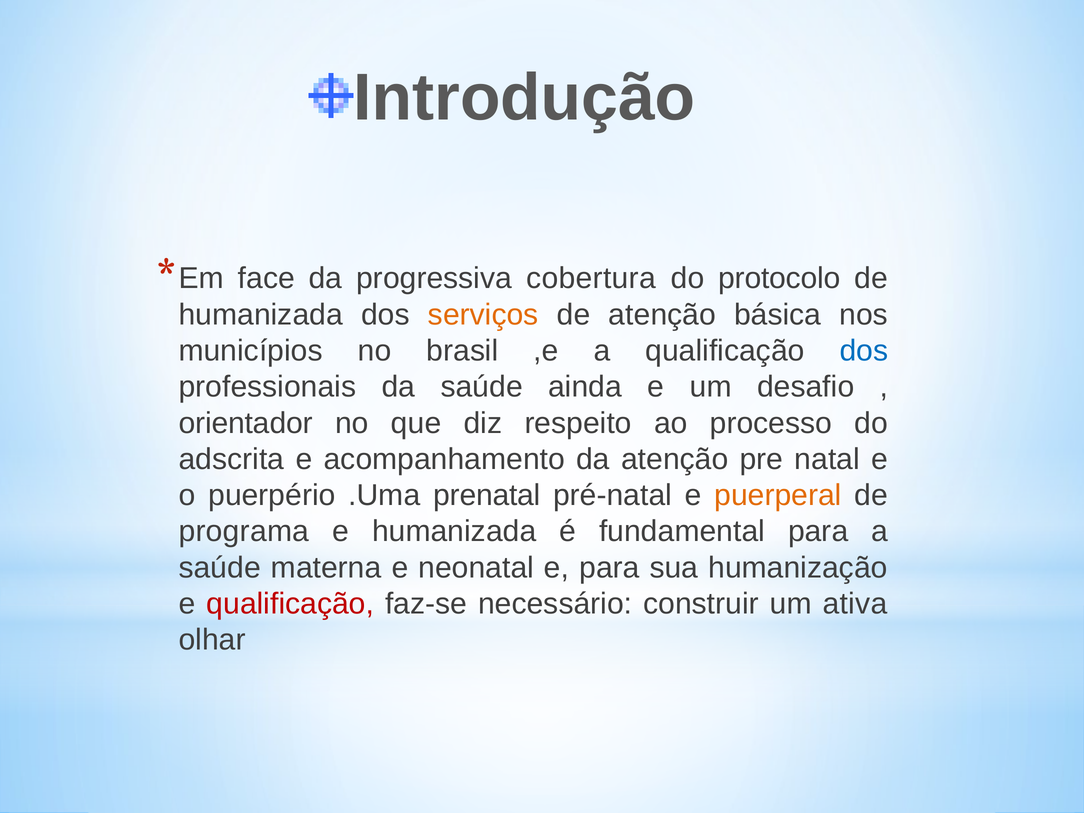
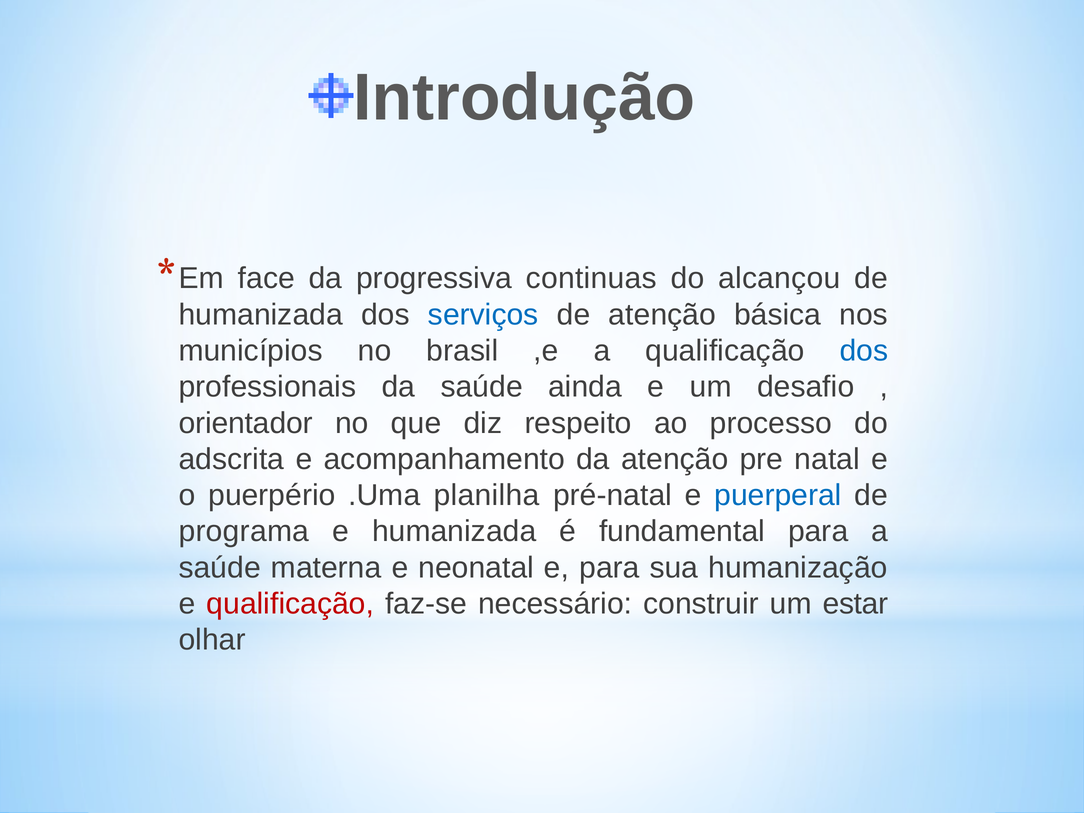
cobertura: cobertura -> continuas
protocolo: protocolo -> alcançou
serviços colour: orange -> blue
prenatal: prenatal -> planilha
puerperal colour: orange -> blue
ativa: ativa -> estar
